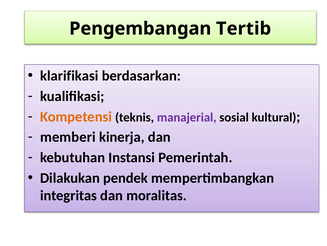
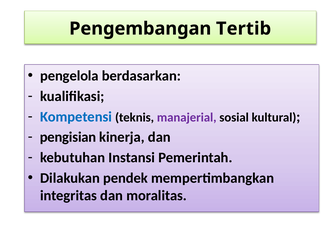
klarifikasi: klarifikasi -> pengelola
Kompetensi colour: orange -> blue
memberi: memberi -> pengisian
